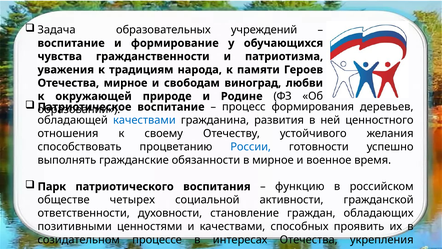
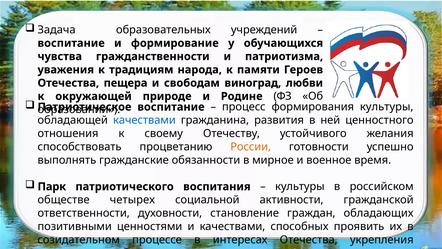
Отечества мирное: мирное -> пещера
формирования деревьев: деревьев -> культуры
России colour: blue -> orange
функцию at (300, 186): функцию -> культуры
